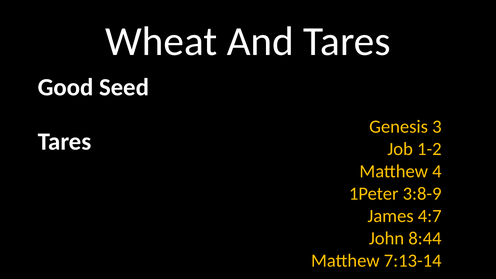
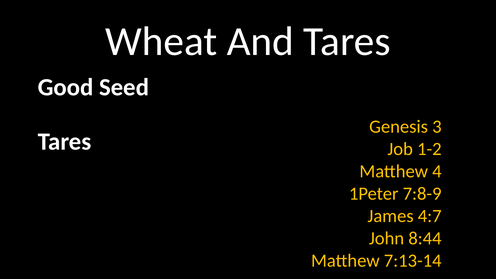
3:8-9: 3:8-9 -> 7:8-9
